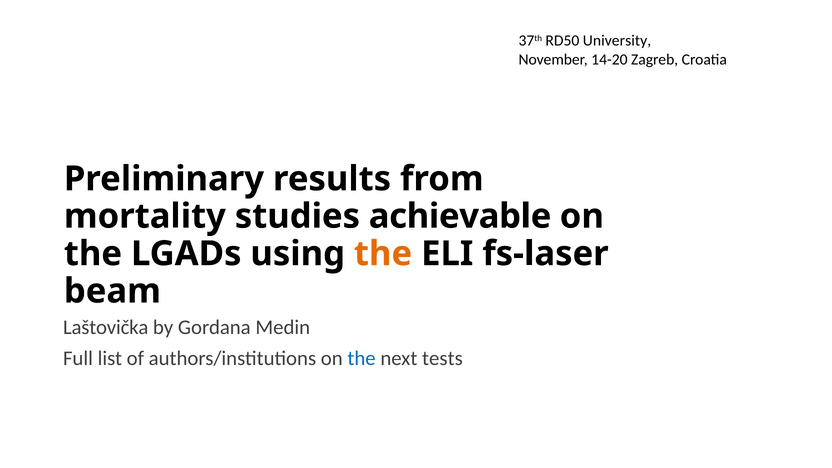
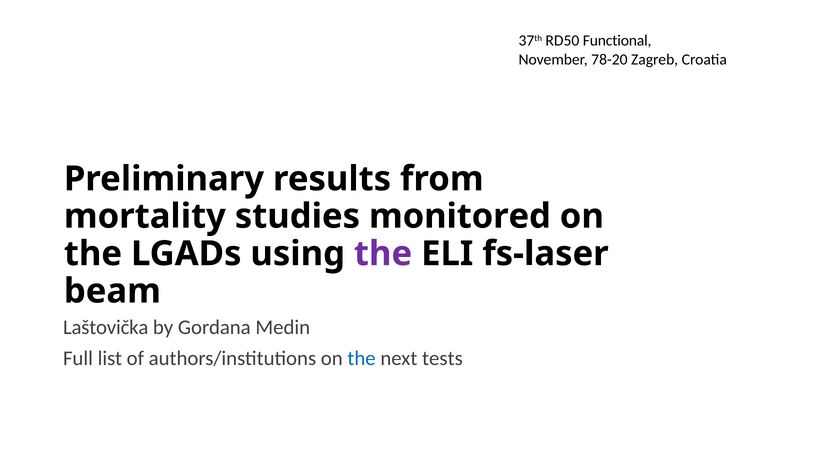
University: University -> Functional
14-20: 14-20 -> 78-20
achievable: achievable -> monitored
the at (383, 254) colour: orange -> purple
